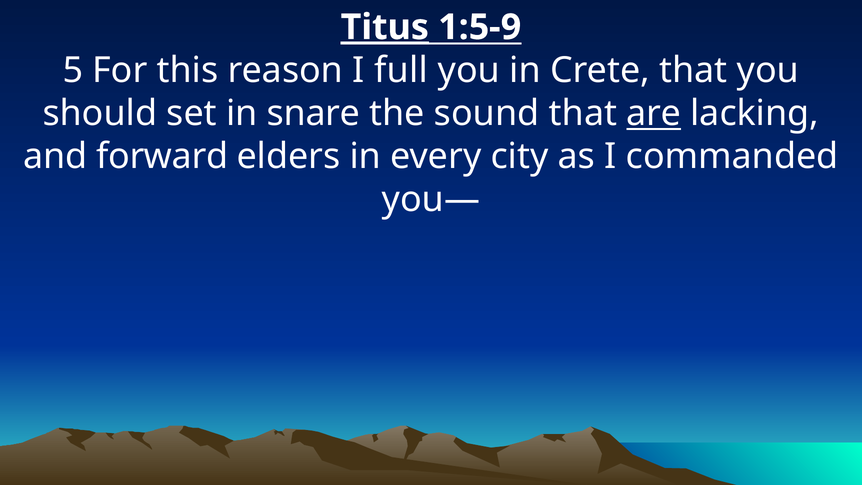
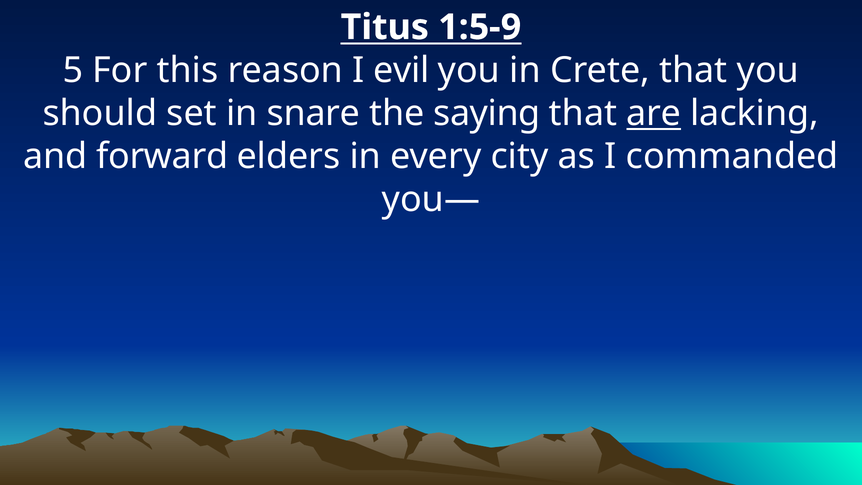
Titus underline: present -> none
full: full -> evil
sound: sound -> saying
